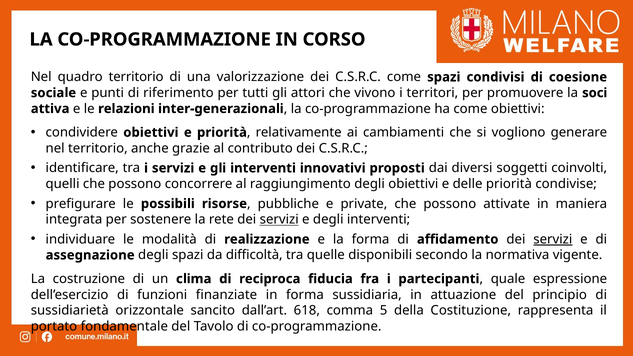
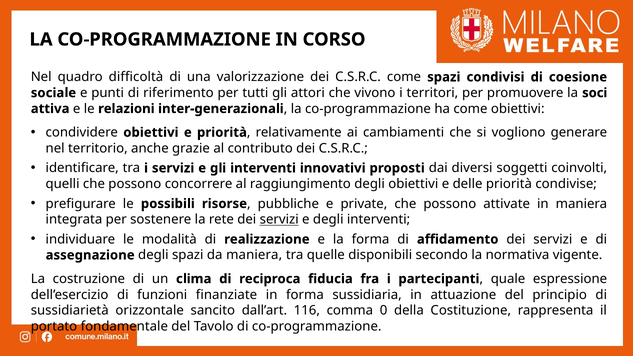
quadro territorio: territorio -> difficoltà
servizi at (553, 239) underline: present -> none
da difficoltà: difficoltà -> maniera
618: 618 -> 116
5: 5 -> 0
